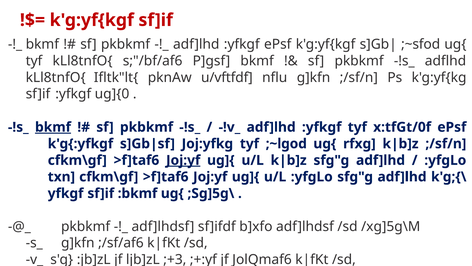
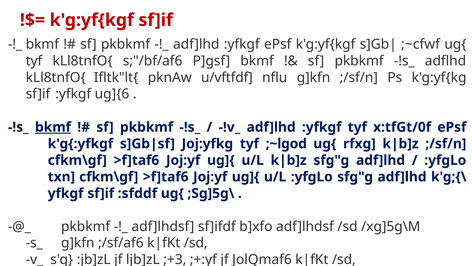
;~sfod: ;~sfod -> ;~cfwf
ug]{0: ug]{0 -> ug]{6
Joj:yf at (183, 160) underline: present -> none
:bkmf: :bkmf -> :sfddf
